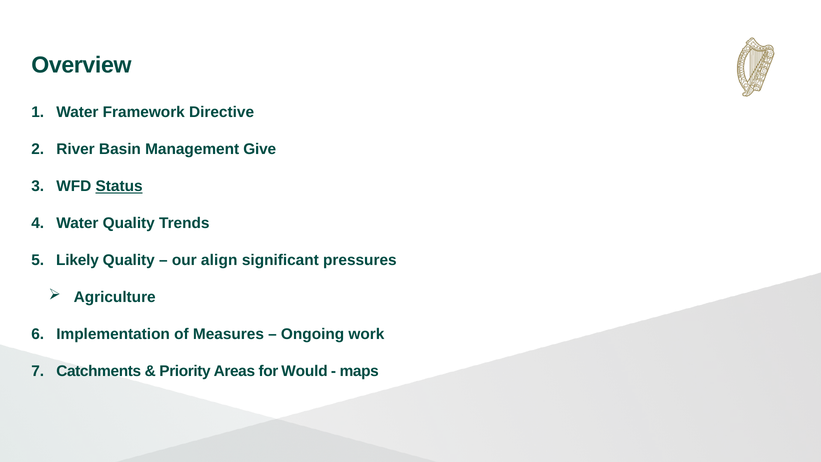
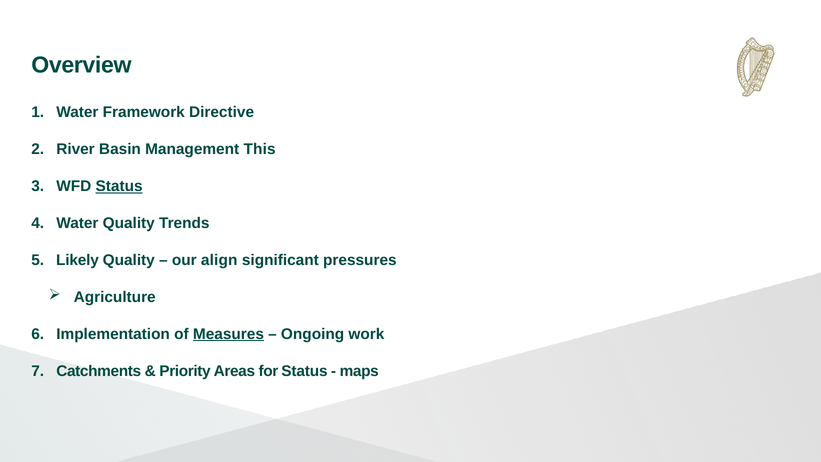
Give: Give -> This
Measures underline: none -> present
for Would: Would -> Status
